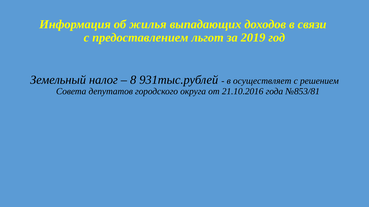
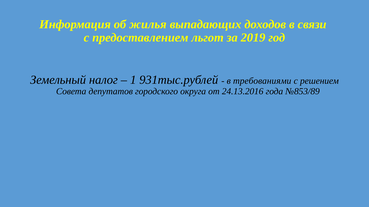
8: 8 -> 1
осуществляет: осуществляет -> требованиями
21.10.2016: 21.10.2016 -> 24.13.2016
№853/81: №853/81 -> №853/89
